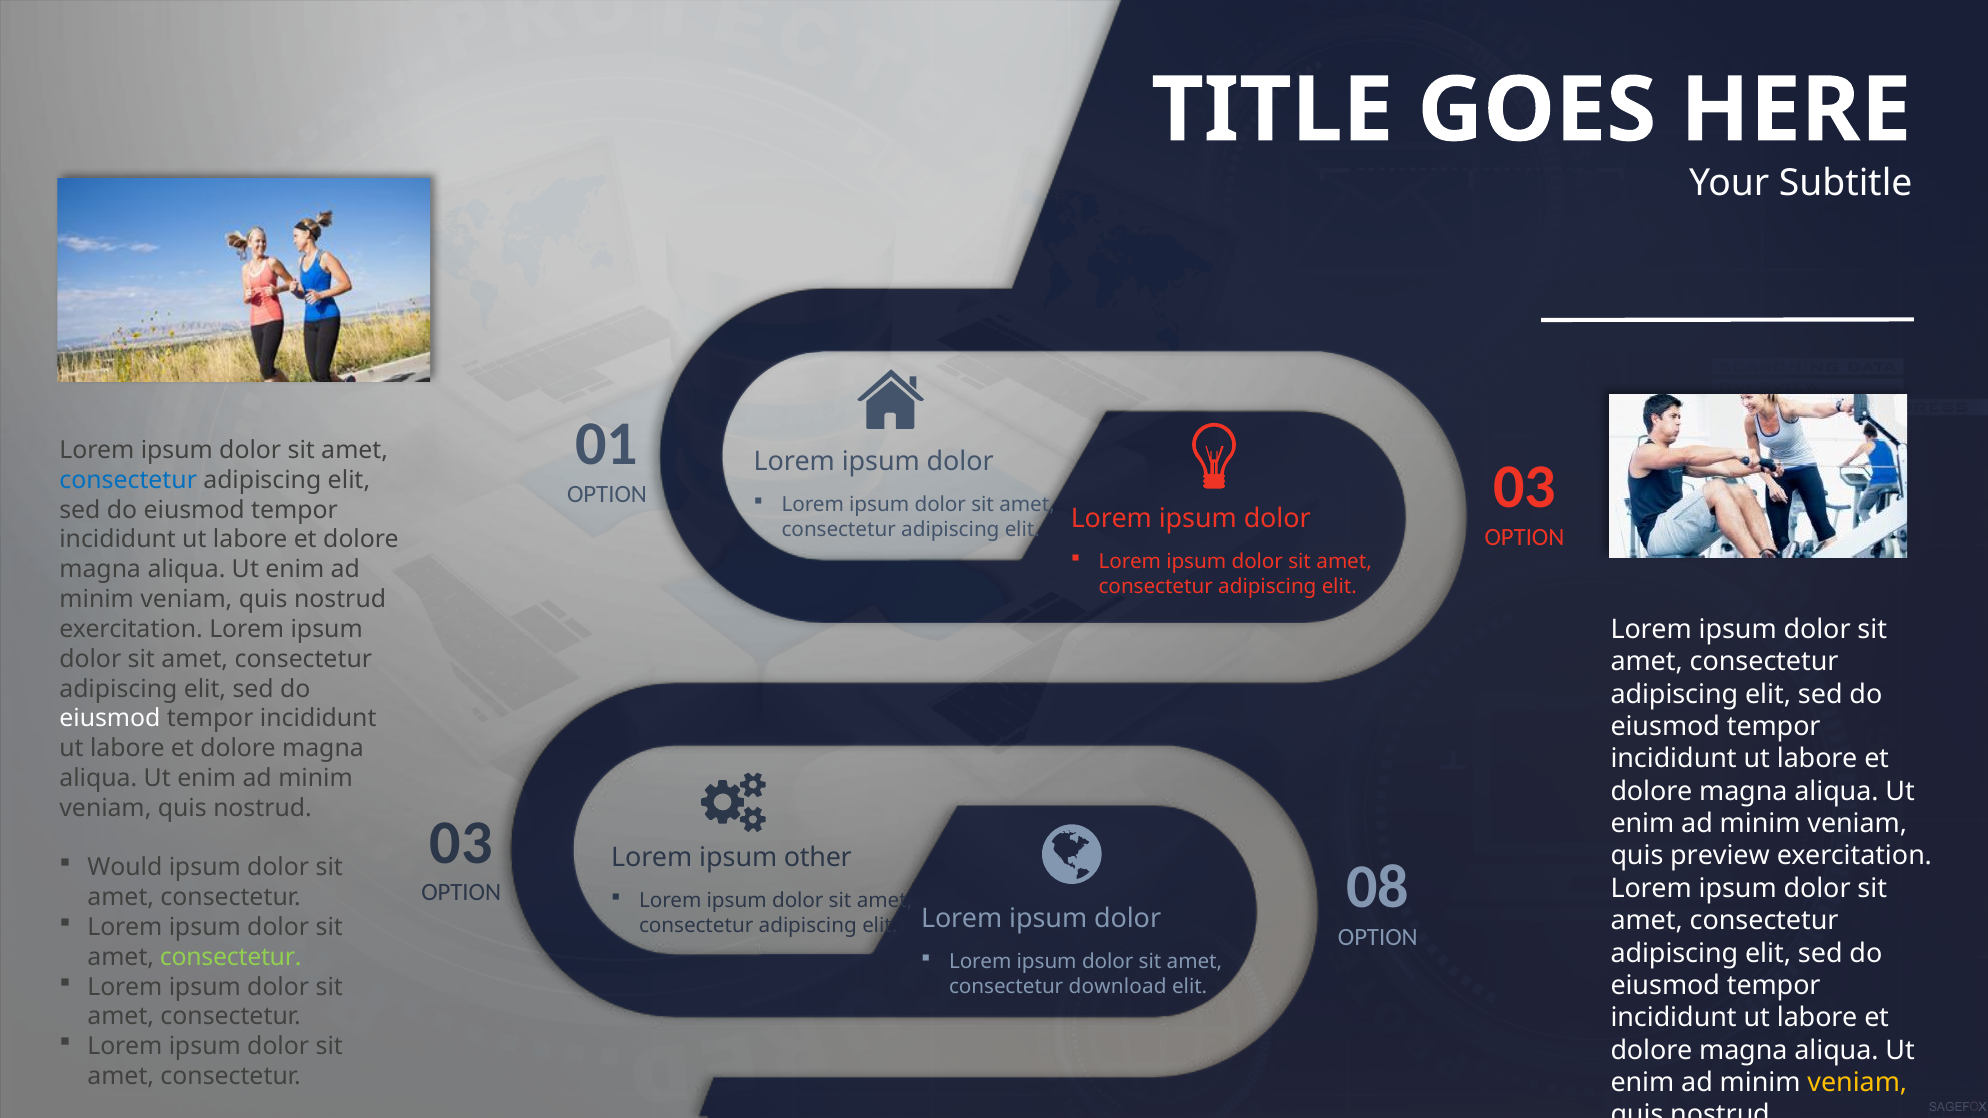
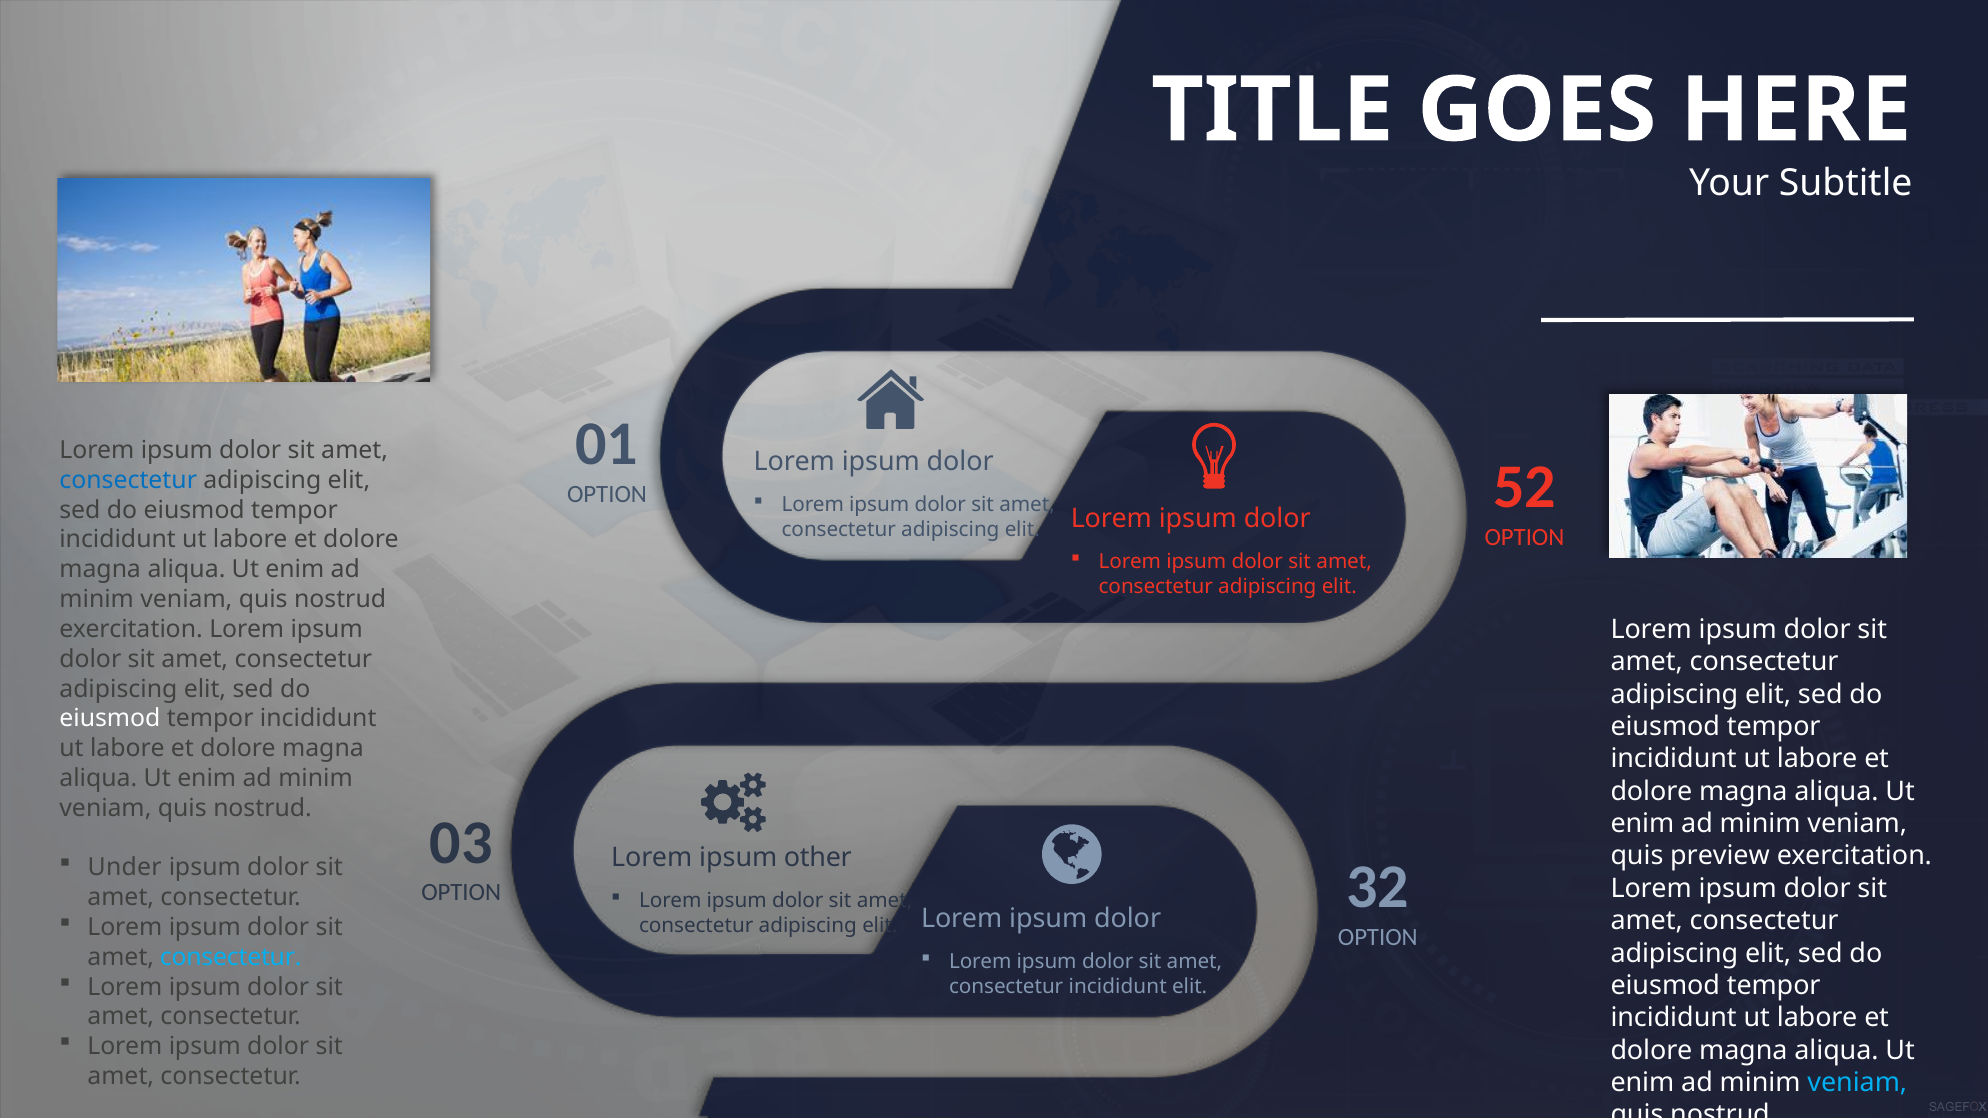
03 at (1525, 488): 03 -> 52
Would: Would -> Under
08: 08 -> 32
consectetur at (231, 957) colour: light green -> light blue
consectetur download: download -> incididunt
veniam at (1857, 1083) colour: yellow -> light blue
